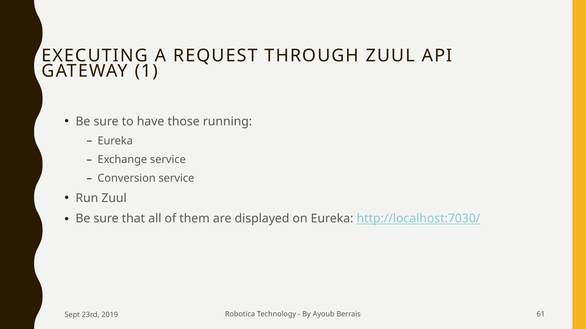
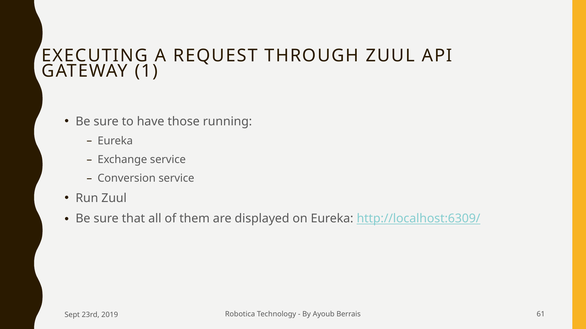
http://localhost:7030/: http://localhost:7030/ -> http://localhost:6309/
